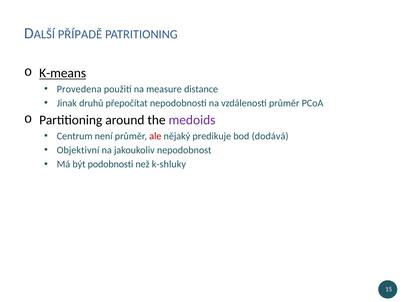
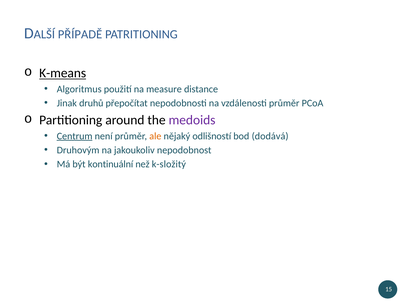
Provedena: Provedena -> Algoritmus
Centrum underline: none -> present
ale colour: red -> orange
predikuje: predikuje -> odlišností
Objektivní: Objektivní -> Druhovým
podobnosti: podobnosti -> kontinuální
k-shluky: k-shluky -> k-složitý
